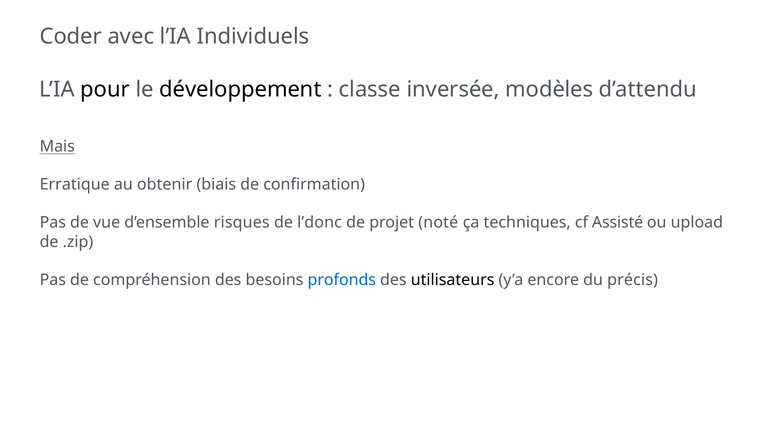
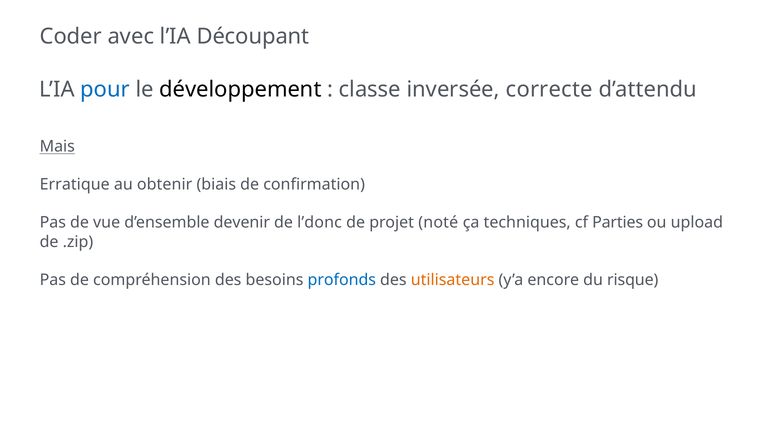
Individuels: Individuels -> Découpant
pour colour: black -> blue
modèles: modèles -> correcte
risques: risques -> devenir
Assisté: Assisté -> Parties
utilisateurs colour: black -> orange
précis: précis -> risque
